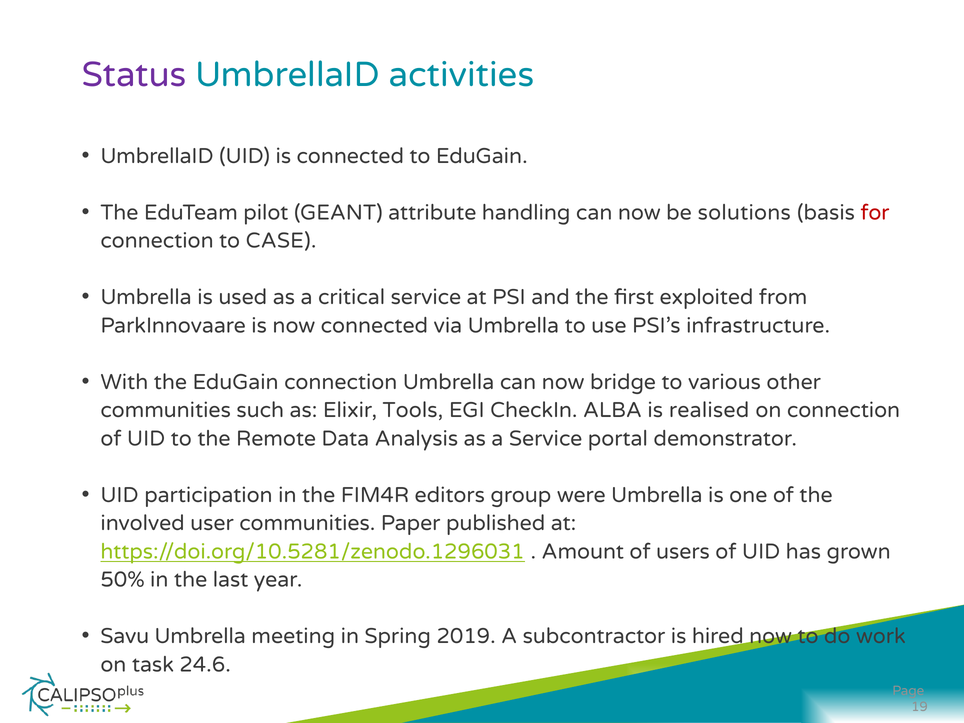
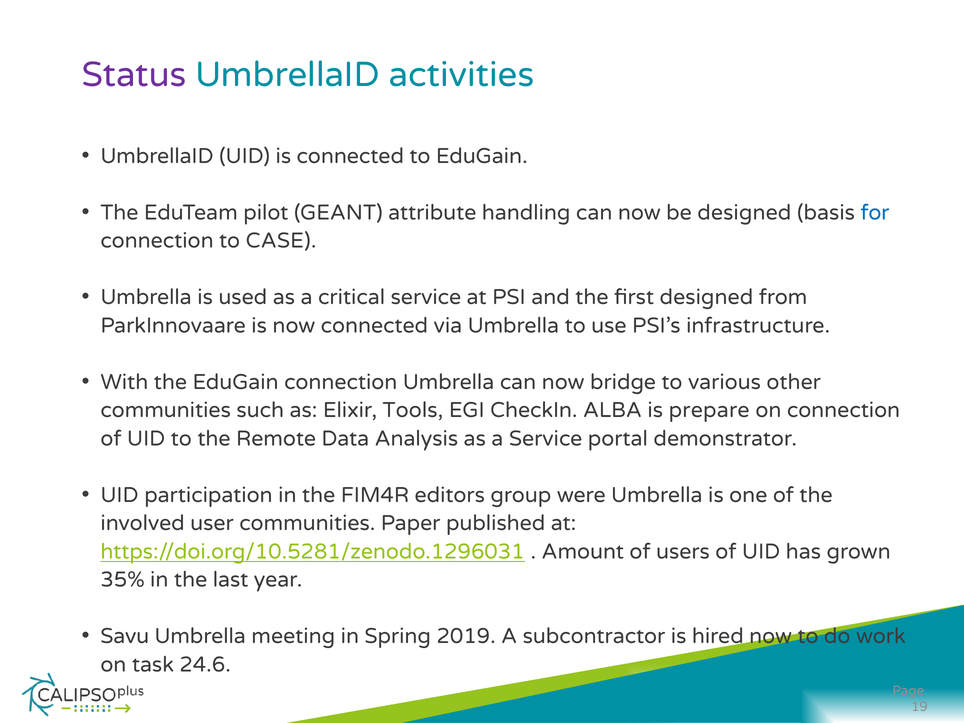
be solutions: solutions -> designed
for colour: red -> blue
first exploited: exploited -> designed
realised: realised -> prepare
50%: 50% -> 35%
